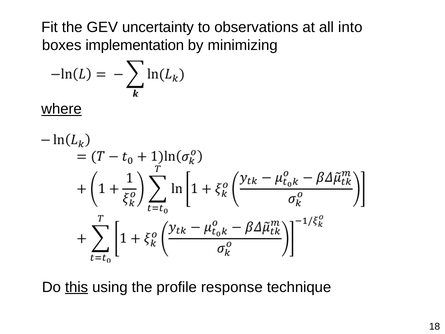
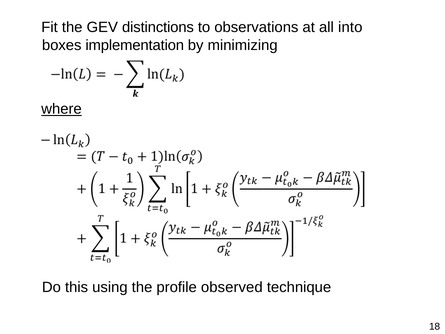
uncertainty: uncertainty -> distinctions
this underline: present -> none
response: response -> observed
